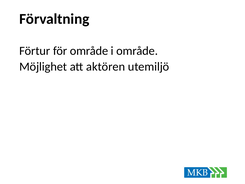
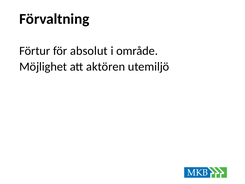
för område: område -> absolut
